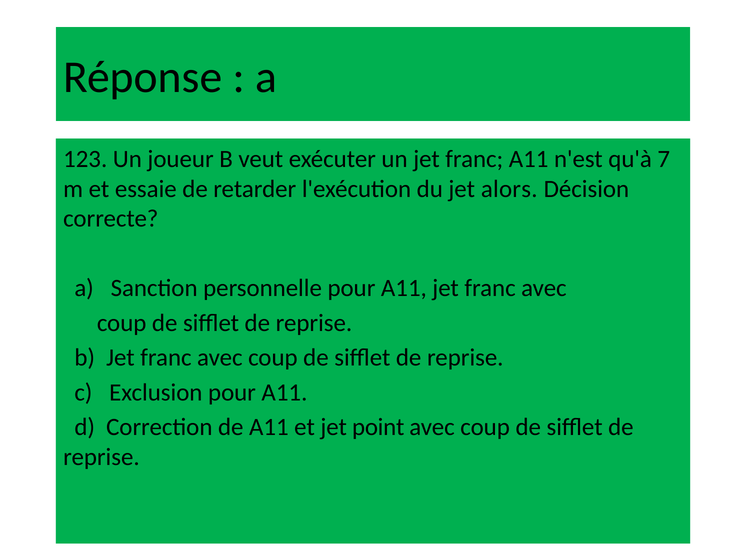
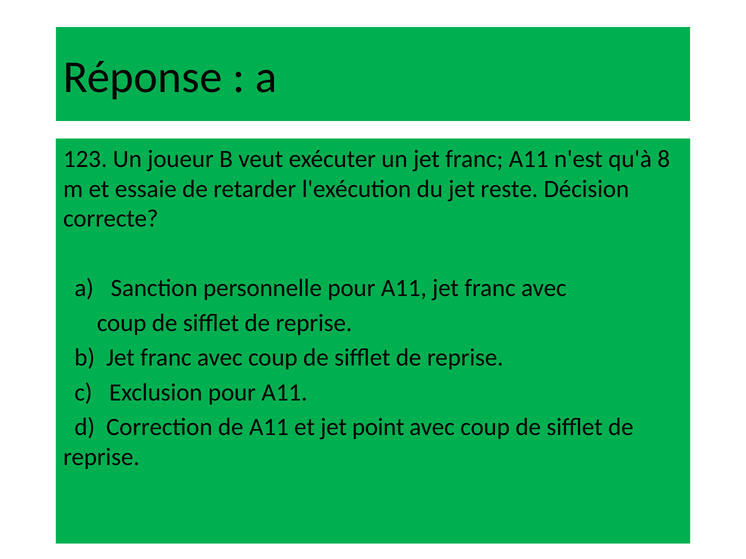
7: 7 -> 8
alors: alors -> reste
